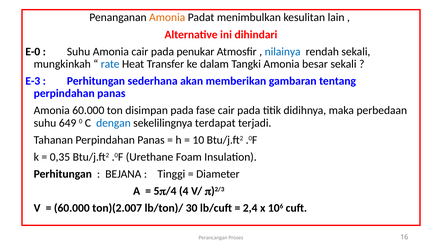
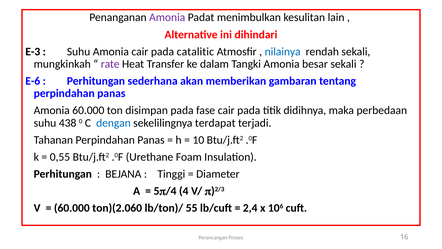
Amonia at (167, 17) colour: orange -> purple
E-0: E-0 -> E-3
penukar: penukar -> catalitic
rate colour: blue -> purple
E-3: E-3 -> E-6
649: 649 -> 438
0,35: 0,35 -> 0,55
ton)(2.007: ton)(2.007 -> ton)(2.060
30: 30 -> 55
